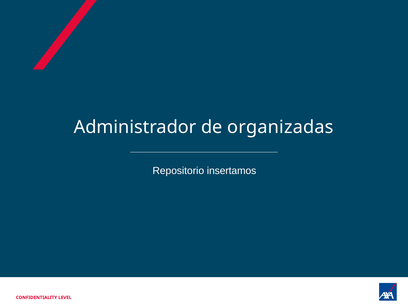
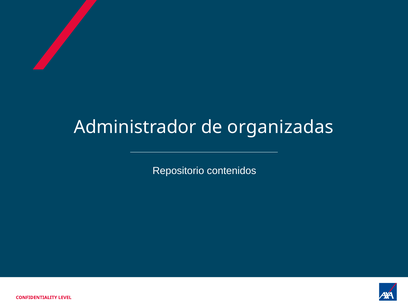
insertamos: insertamos -> contenidos
